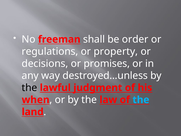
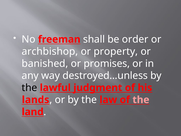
regulations: regulations -> archbishop
decisions: decisions -> banished
when: when -> lands
the at (141, 100) colour: light blue -> pink
